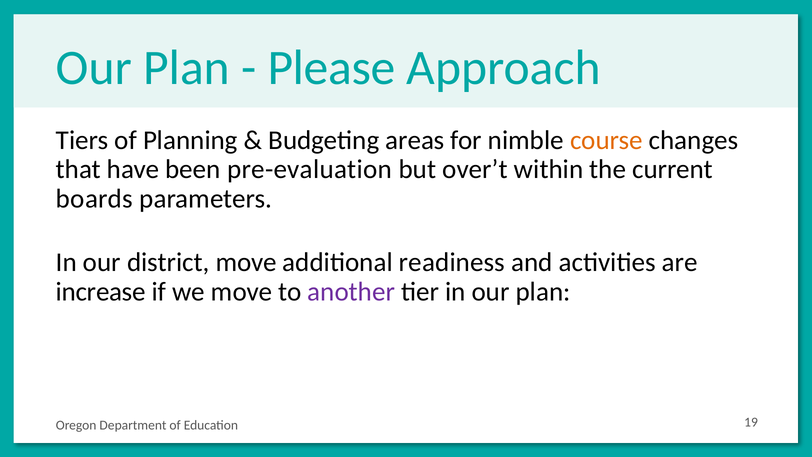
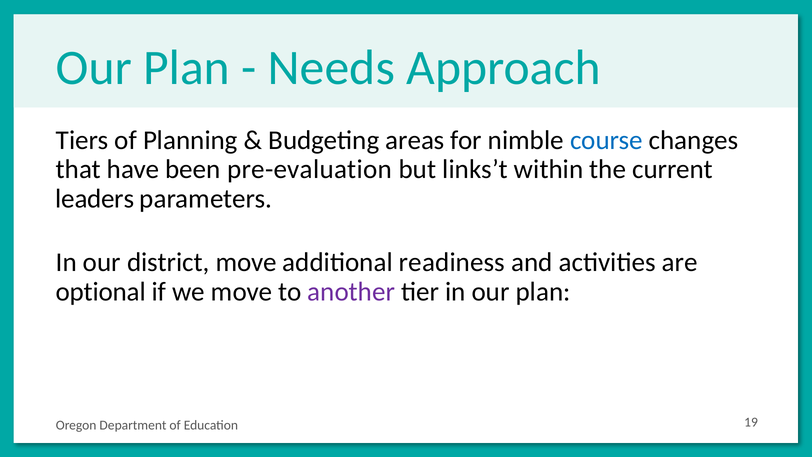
Please: Please -> Needs
course colour: orange -> blue
over’t: over’t -> links’t
boards: boards -> leaders
increase: increase -> optional
